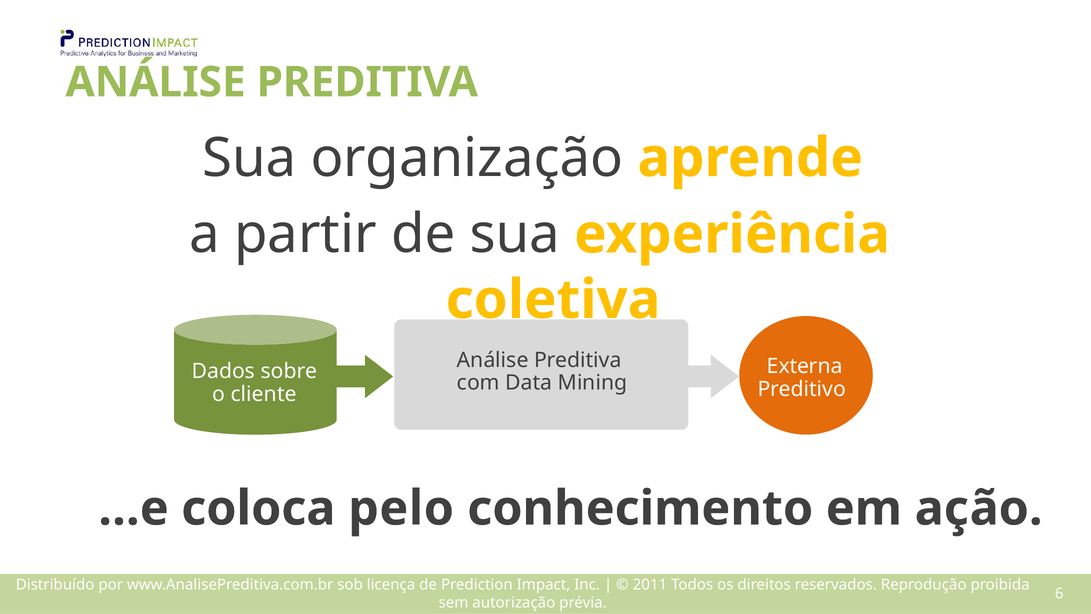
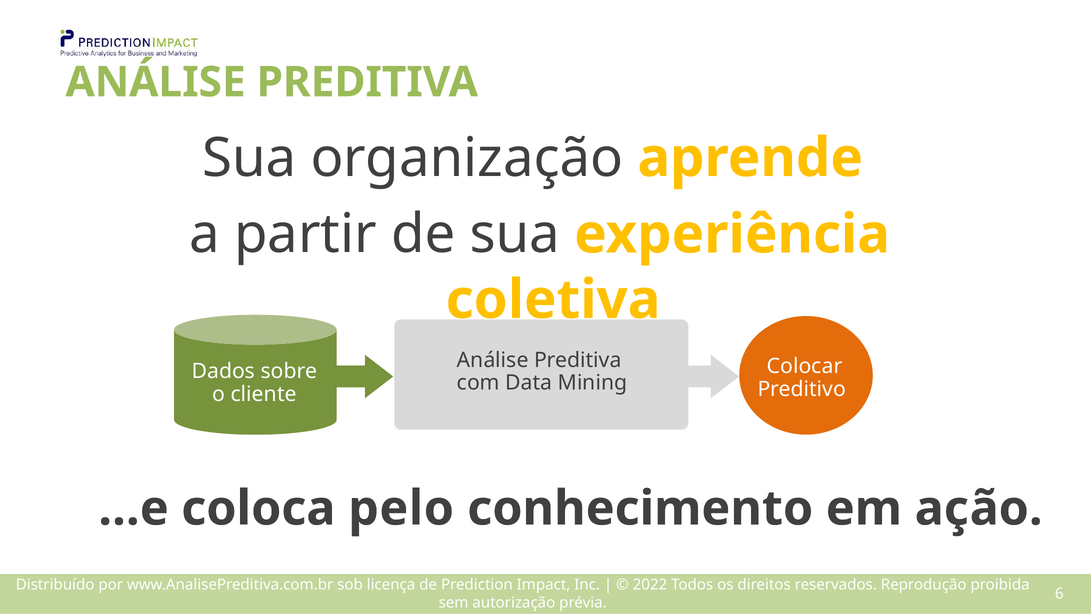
Externa: Externa -> Colocar
2011: 2011 -> 2022
